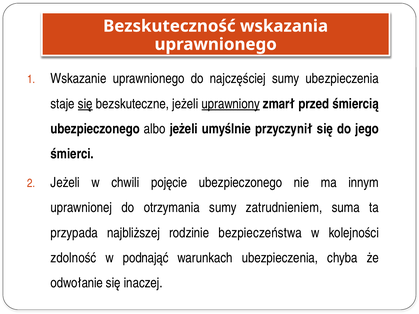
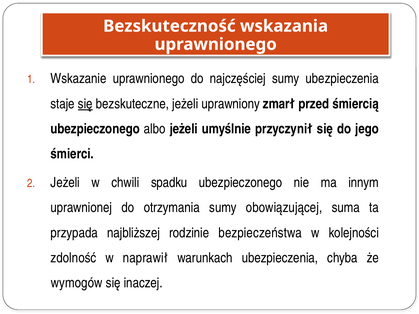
uprawniony underline: present -> none
pojęcie: pojęcie -> spadku
zatrudnieniem: zatrudnieniem -> obowiązującej
podnająć: podnająć -> naprawił
odwołanie: odwołanie -> wymogów
